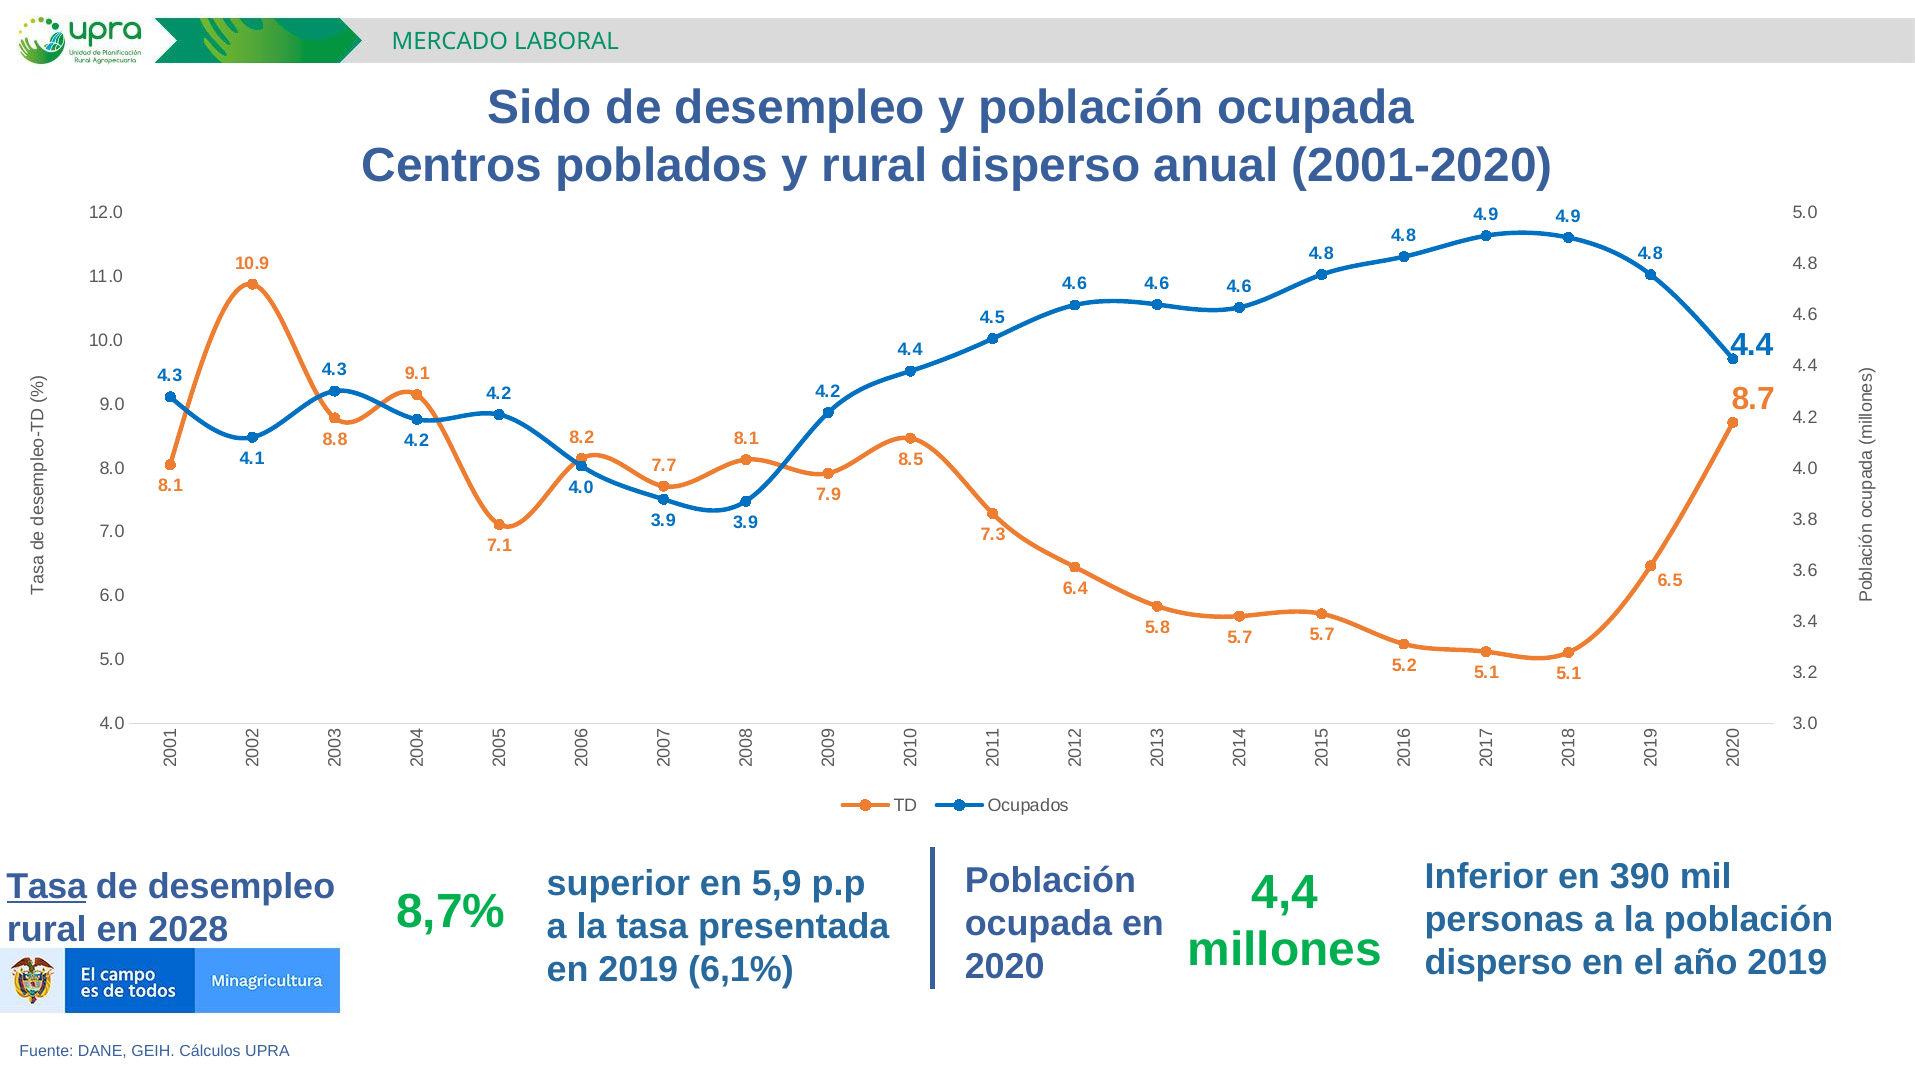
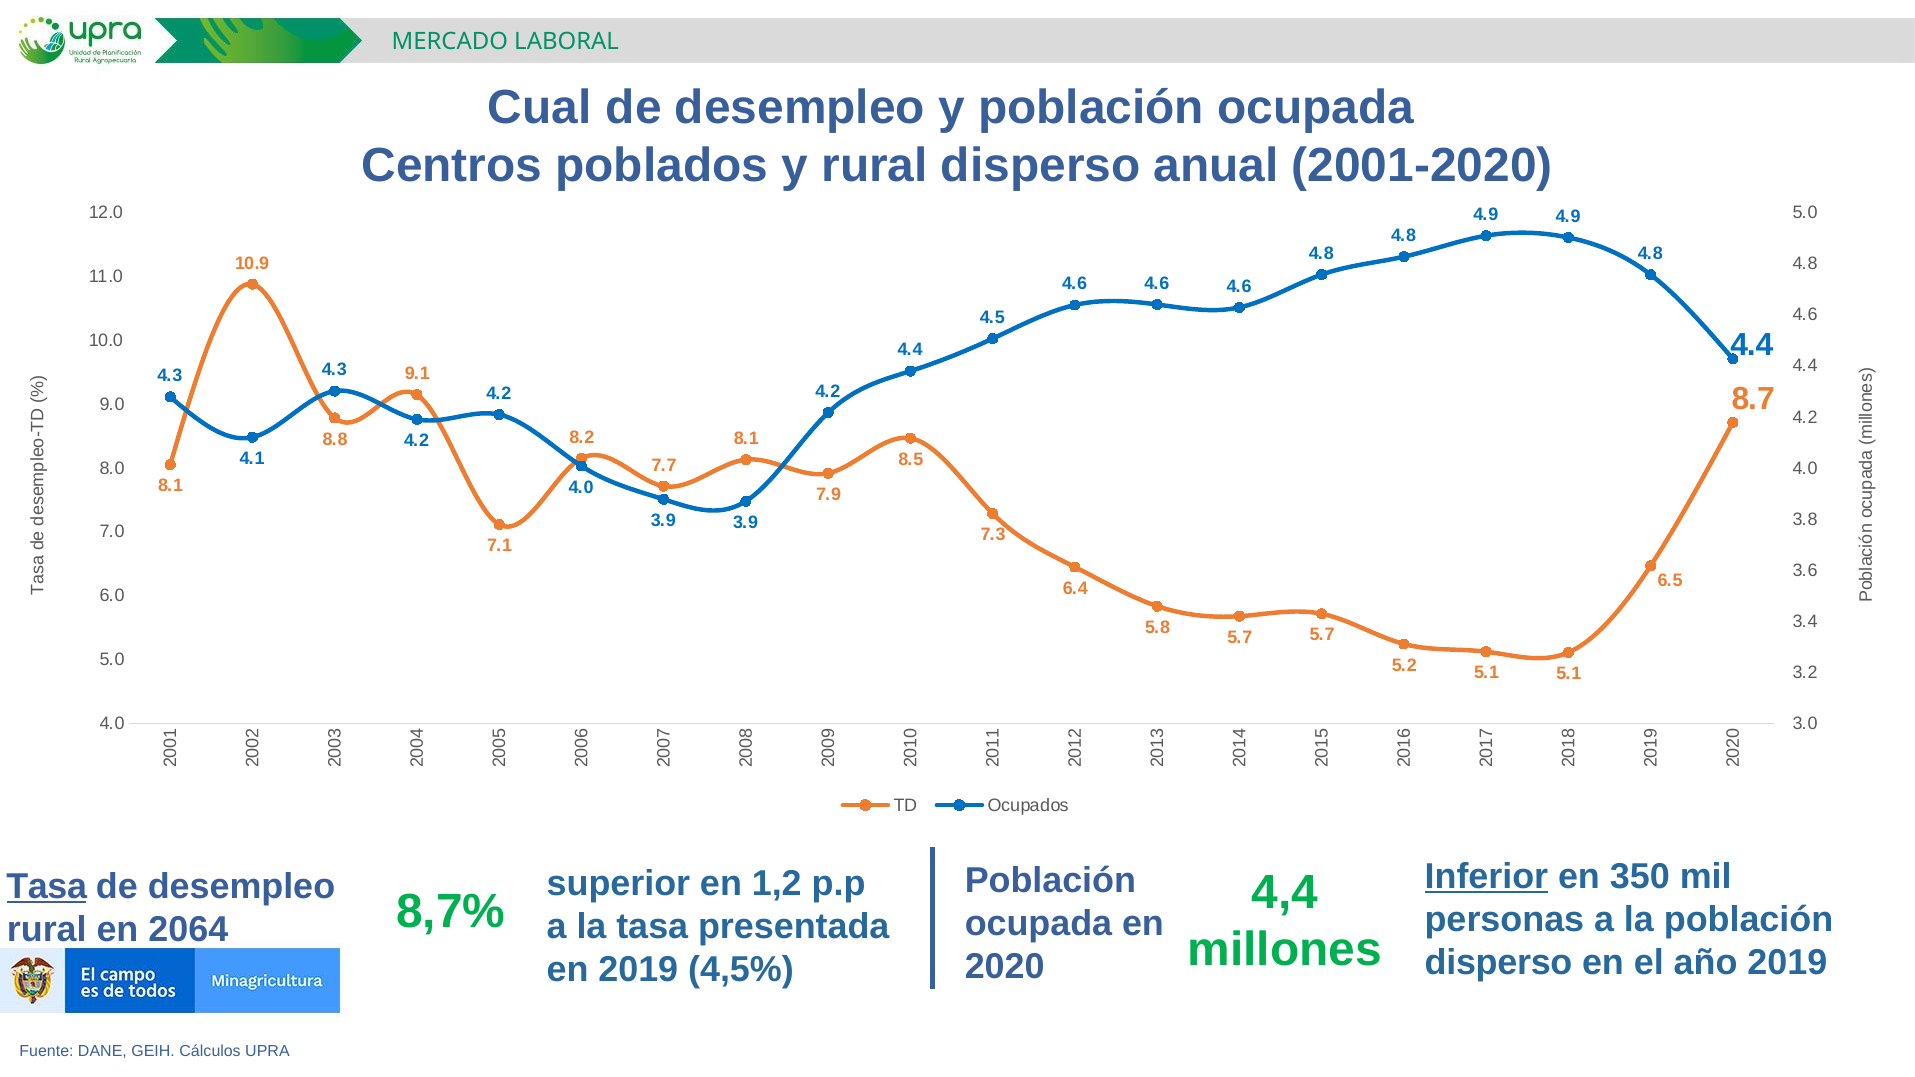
Sido: Sido -> Cual
Inferior underline: none -> present
390: 390 -> 350
5,9: 5,9 -> 1,2
2028: 2028 -> 2064
6,1%: 6,1% -> 4,5%
